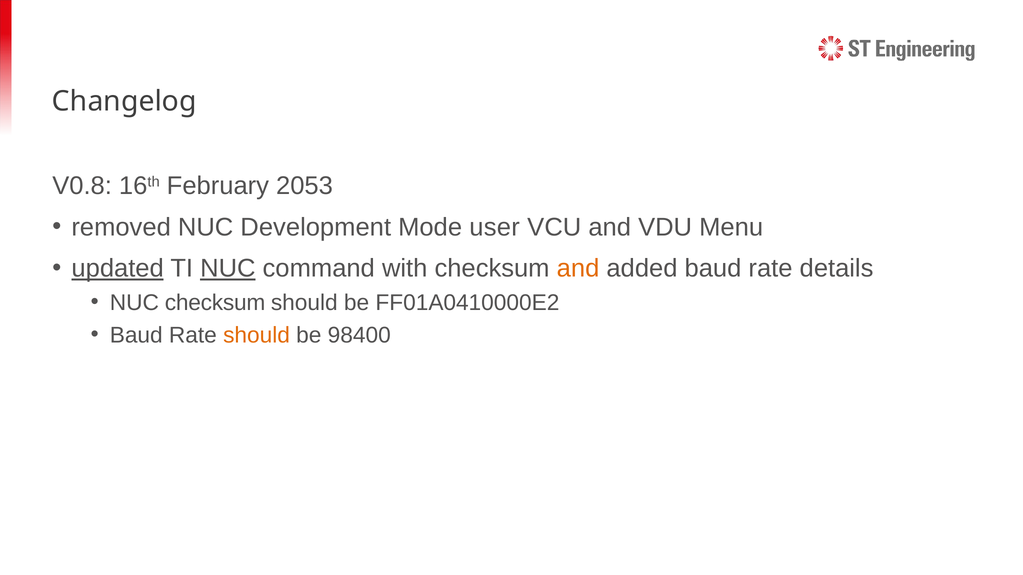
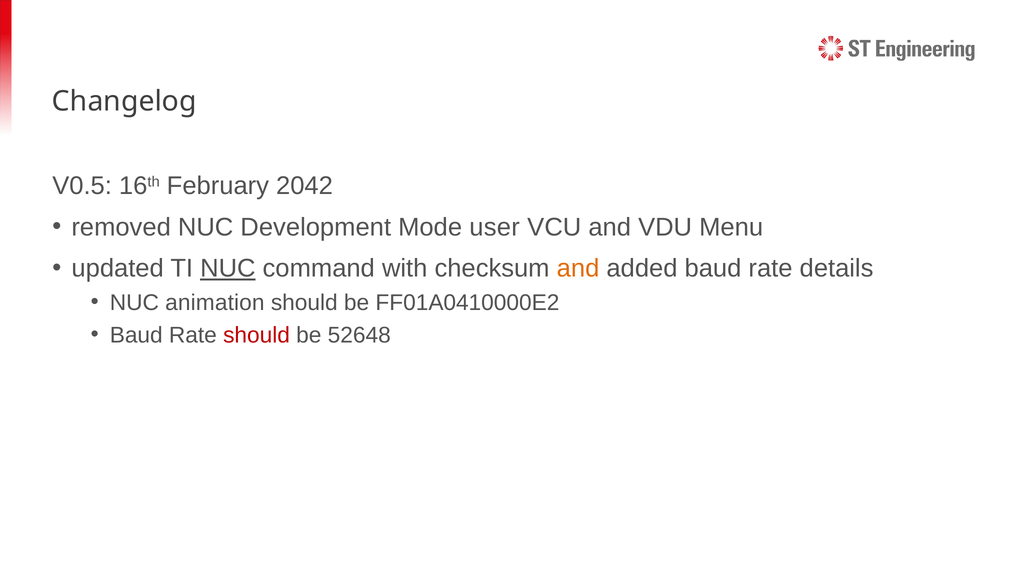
V0.8: V0.8 -> V0.5
2053: 2053 -> 2042
updated underline: present -> none
NUC checksum: checksum -> animation
should at (257, 335) colour: orange -> red
98400: 98400 -> 52648
